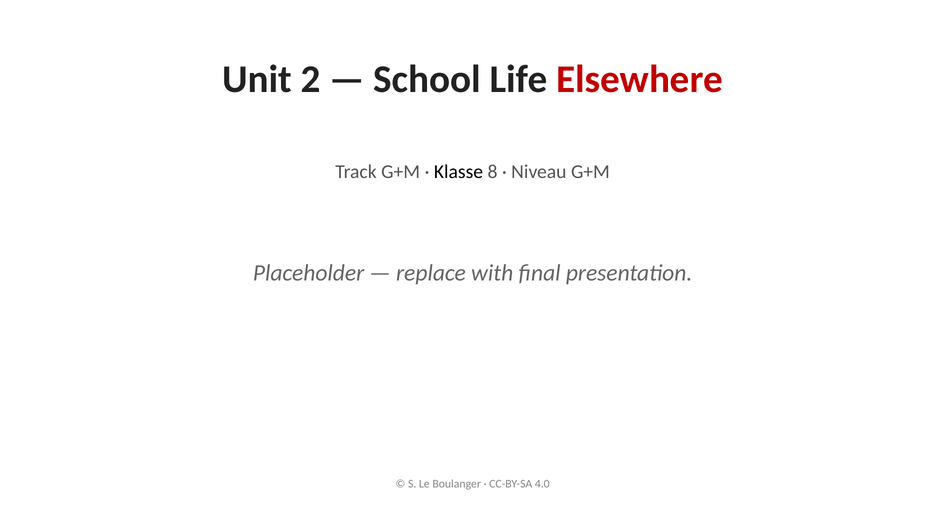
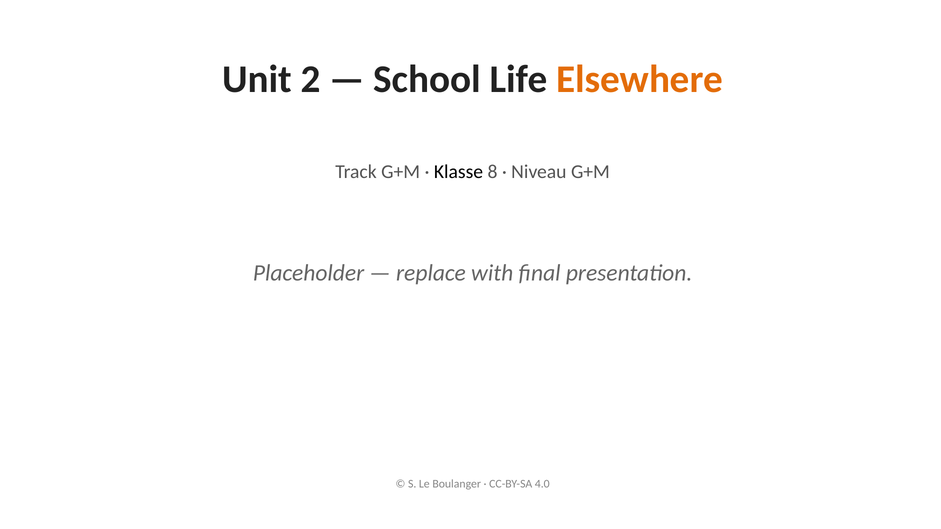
Elsewhere colour: red -> orange
